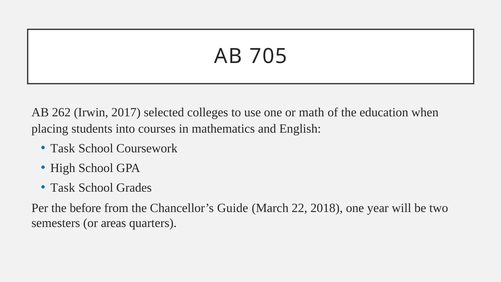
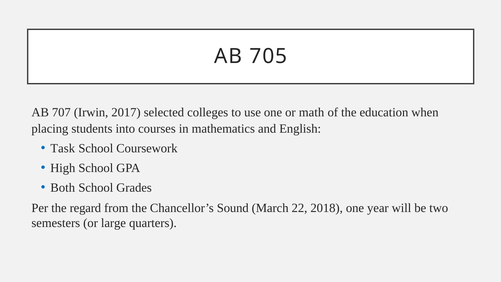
262: 262 -> 707
Task at (63, 188): Task -> Both
before: before -> regard
Guide: Guide -> Sound
areas: areas -> large
